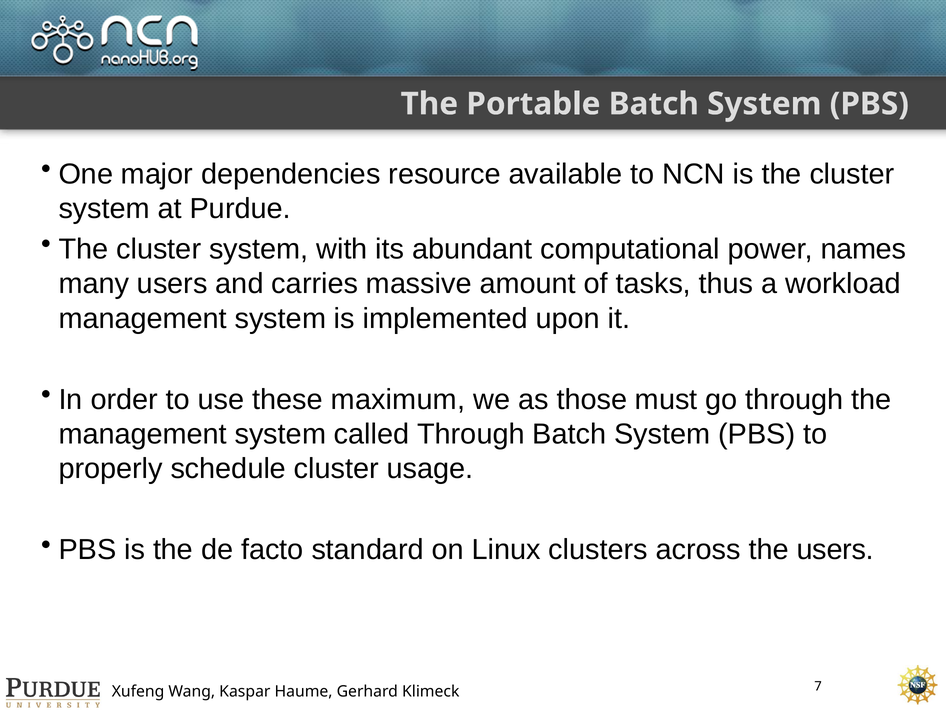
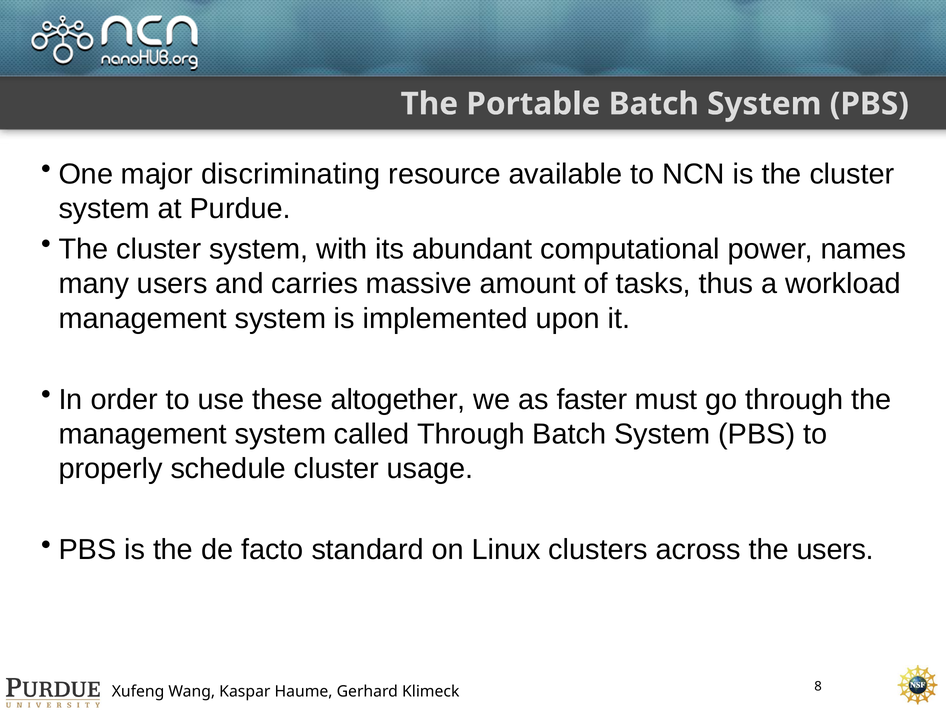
dependencies: dependencies -> discriminating
maximum: maximum -> altogether
those: those -> faster
7: 7 -> 8
